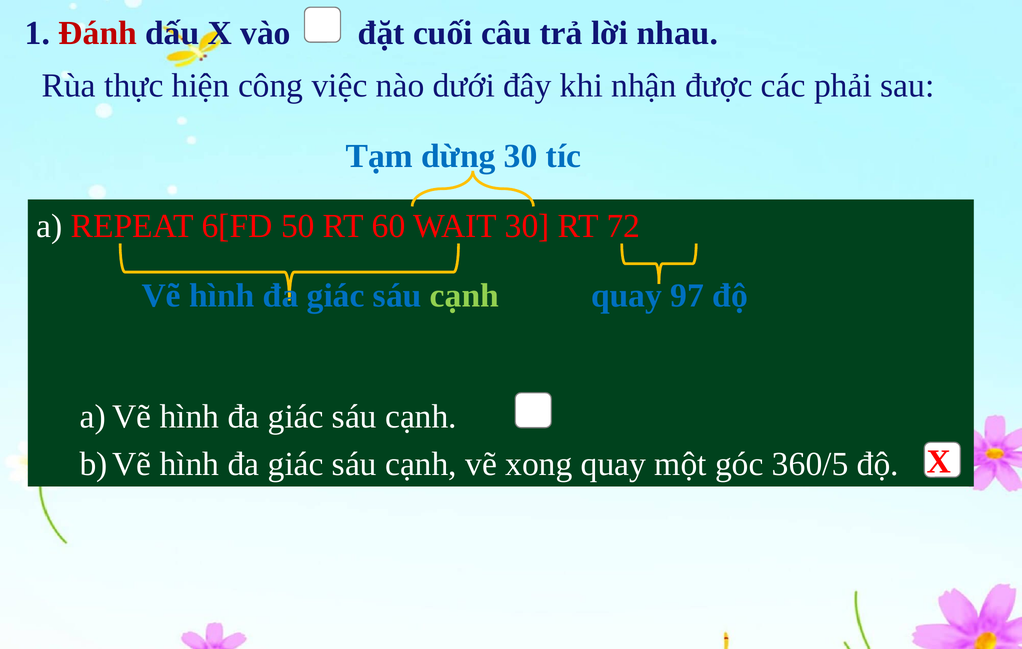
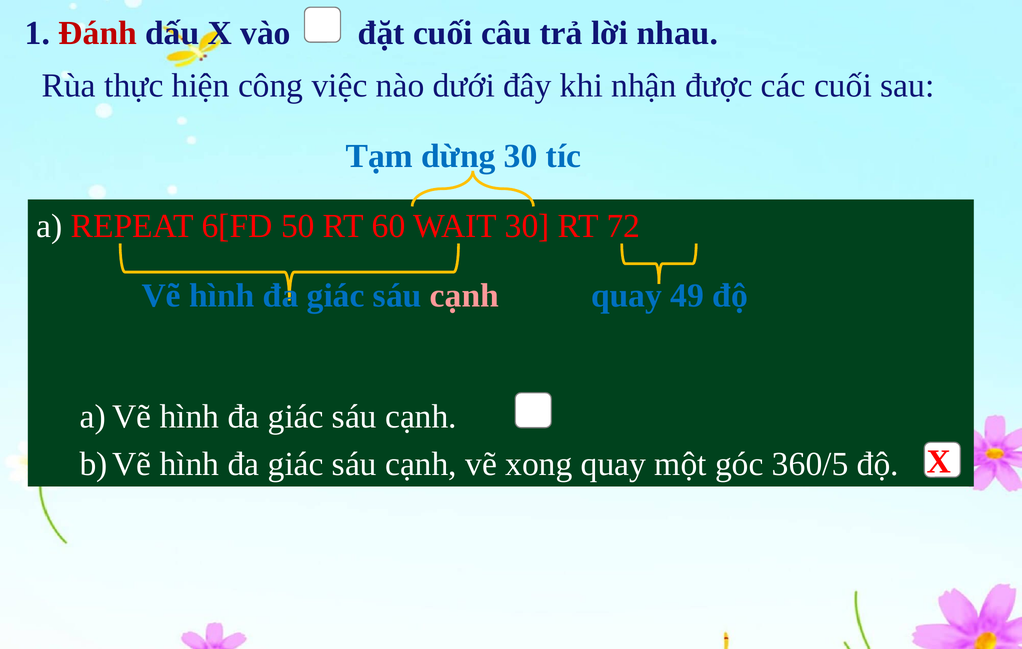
các phải: phải -> cuối
cạnh at (464, 296) colour: light green -> pink
97: 97 -> 49
